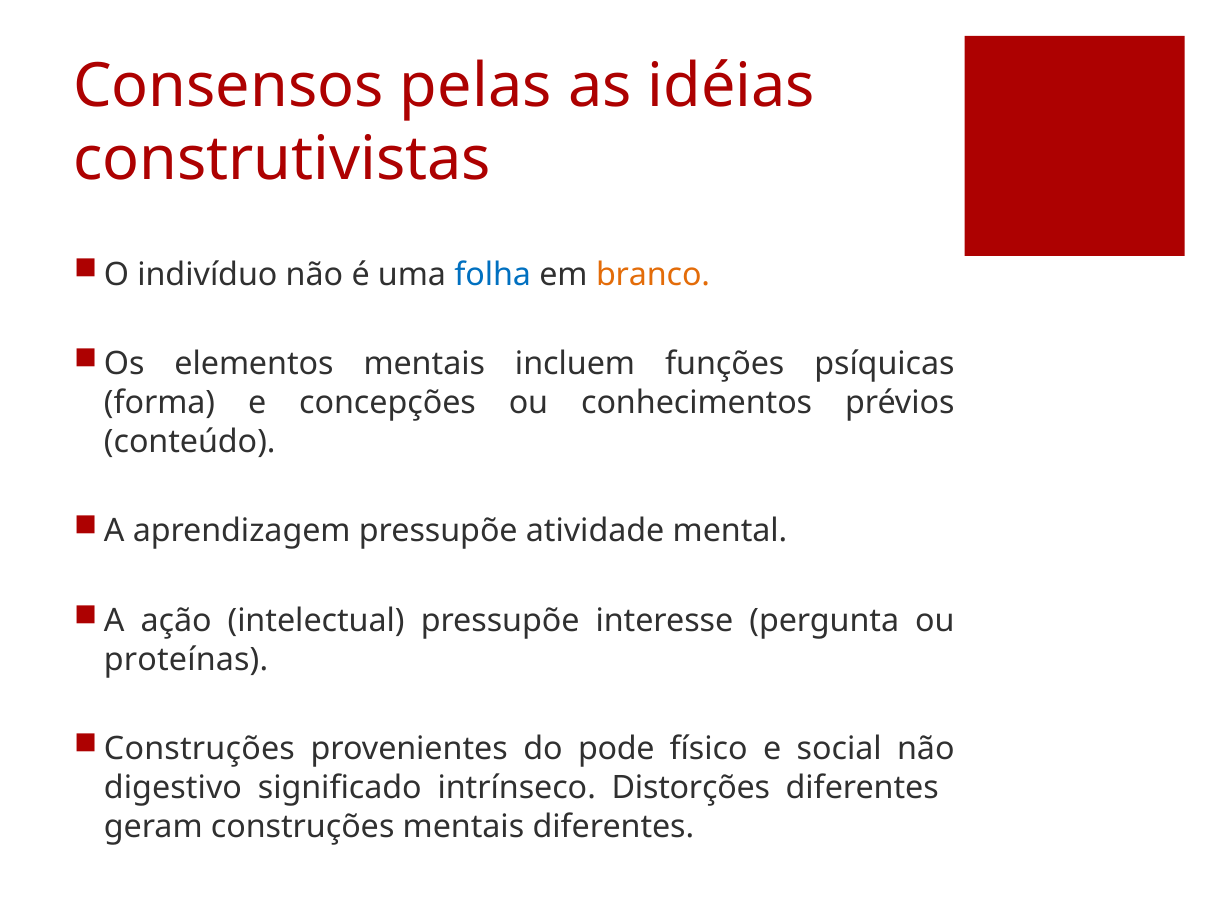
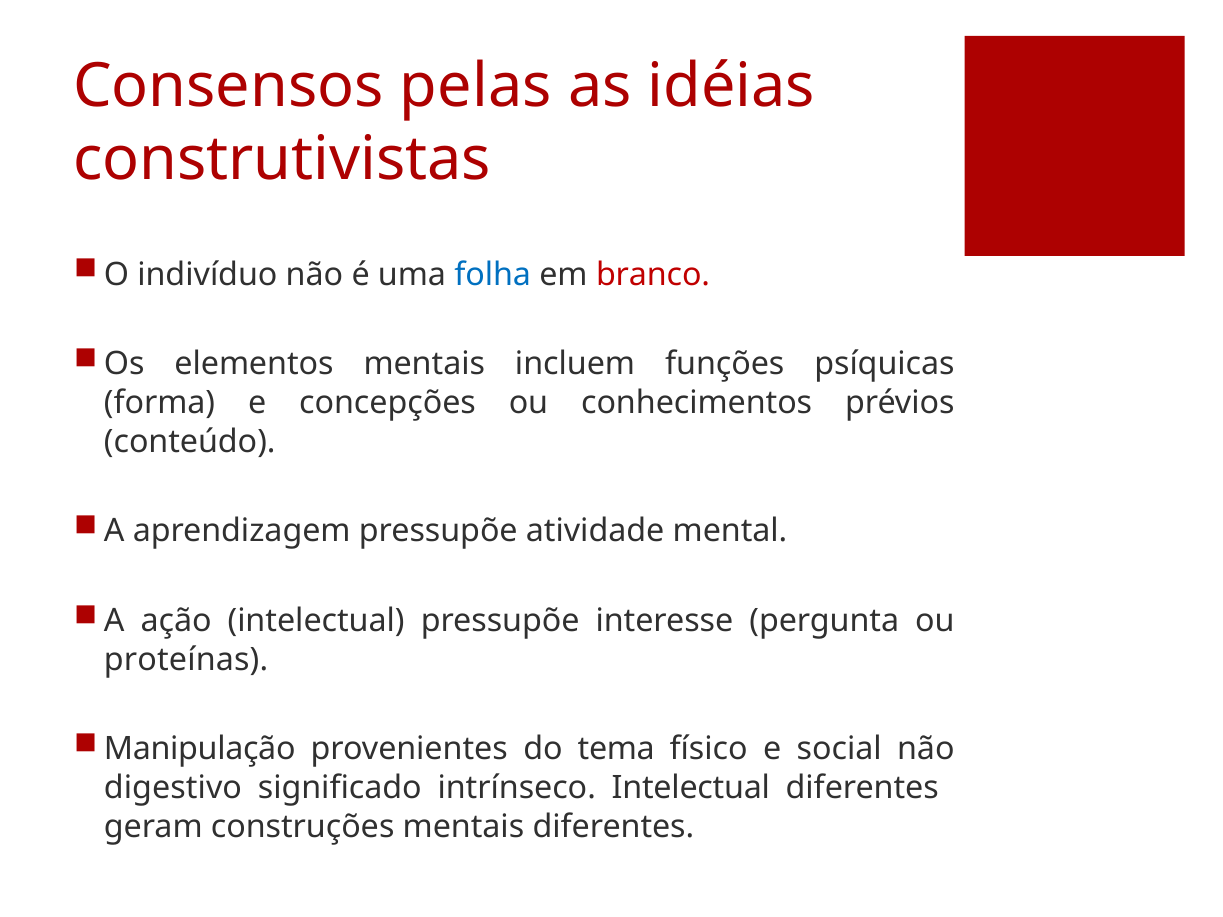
branco colour: orange -> red
Construções at (199, 749): Construções -> Manipulação
pode: pode -> tema
intrínseco Distorções: Distorções -> Intelectual
